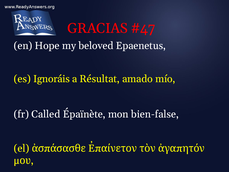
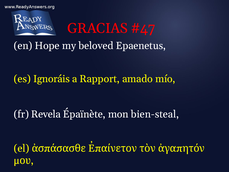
Résultat: Résultat -> Rapport
Called: Called -> Revela
bien-false: bien-false -> bien-steal
